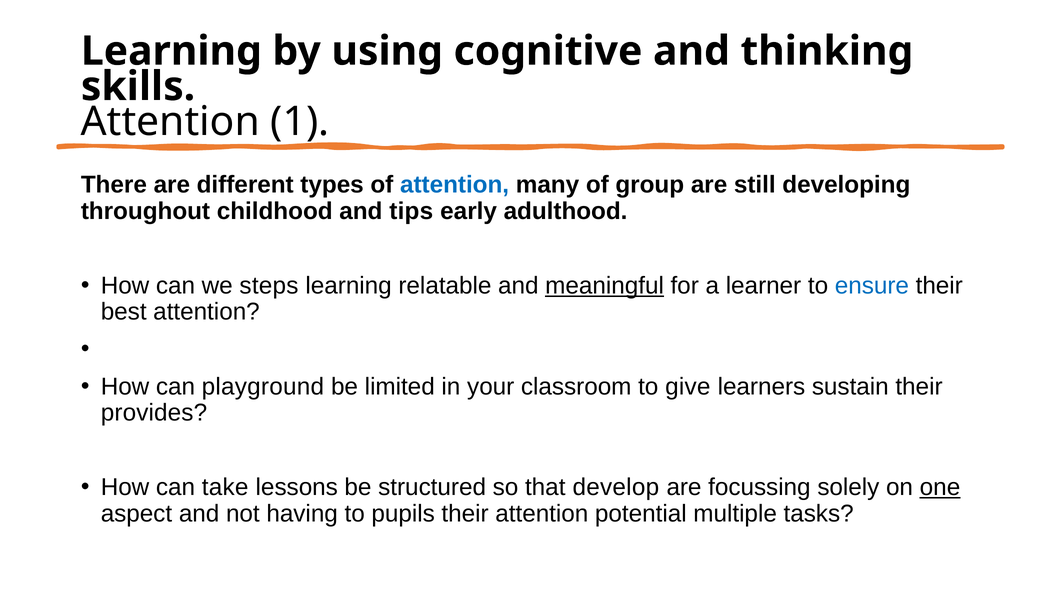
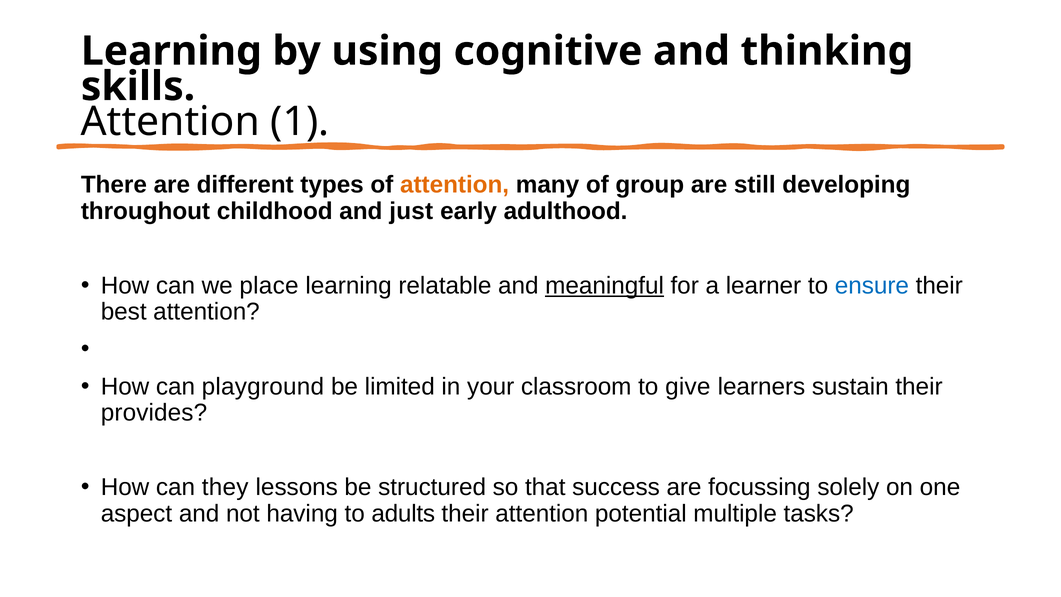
attention at (455, 185) colour: blue -> orange
tips: tips -> just
steps: steps -> place
take: take -> they
develop: develop -> success
one underline: present -> none
pupils: pupils -> adults
